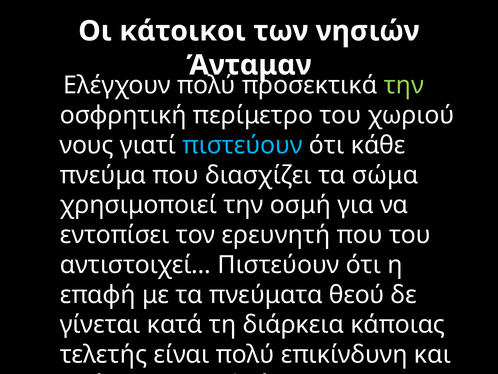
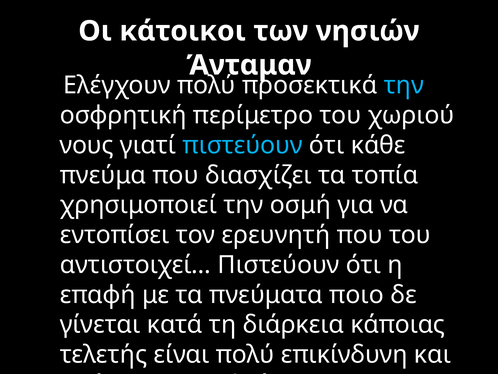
την at (404, 85) colour: light green -> light blue
σώμα: σώμα -> τοπία
θεού: θεού -> ποιο
